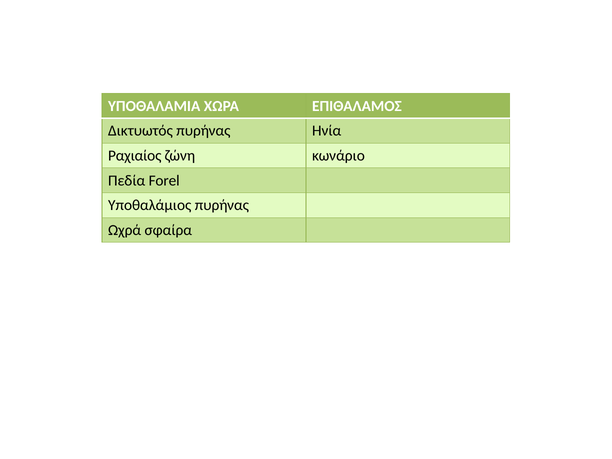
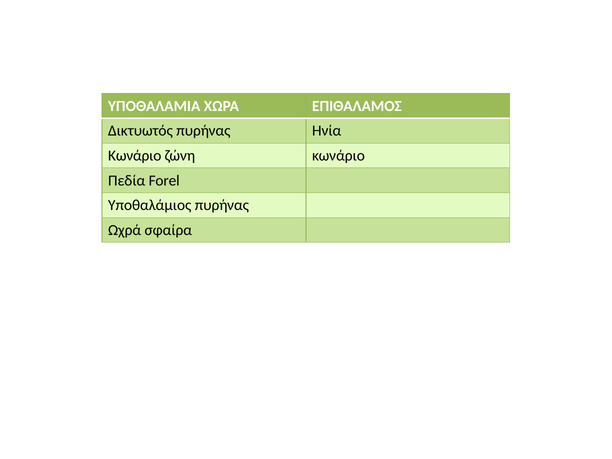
Ραχιαίος at (135, 156): Ραχιαίος -> Κωνάριο
